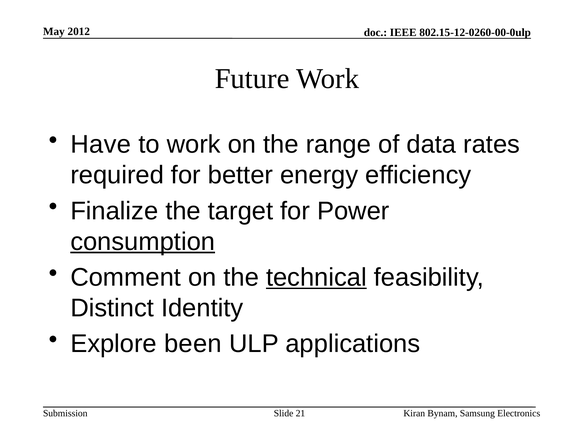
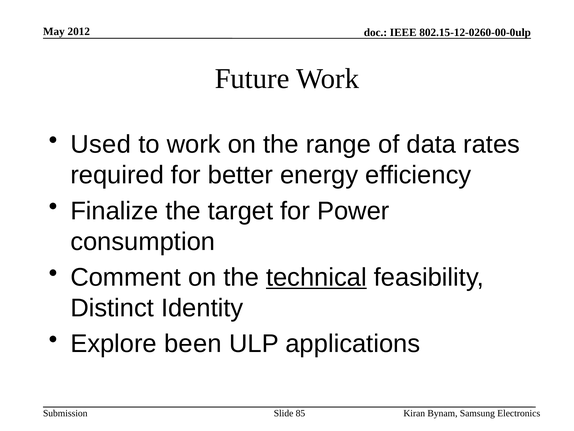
Have: Have -> Used
consumption underline: present -> none
21: 21 -> 85
